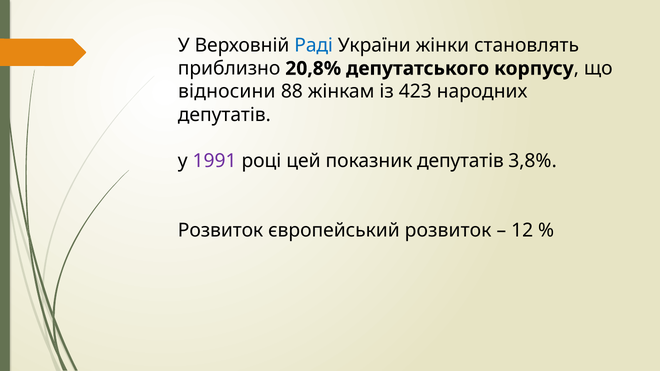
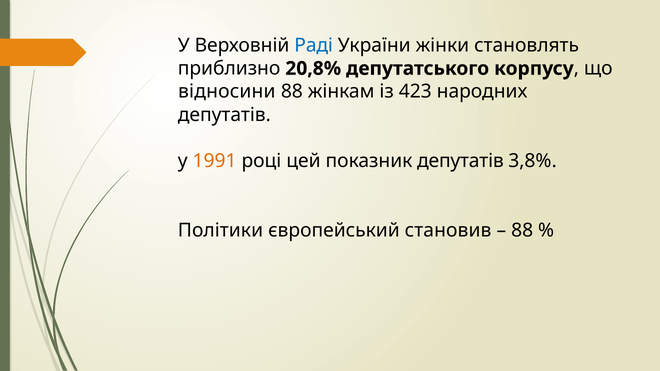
1991 colour: purple -> orange
Розвиток at (221, 230): Розвиток -> Політики
європейський розвиток: розвиток -> становив
12 at (522, 230): 12 -> 88
